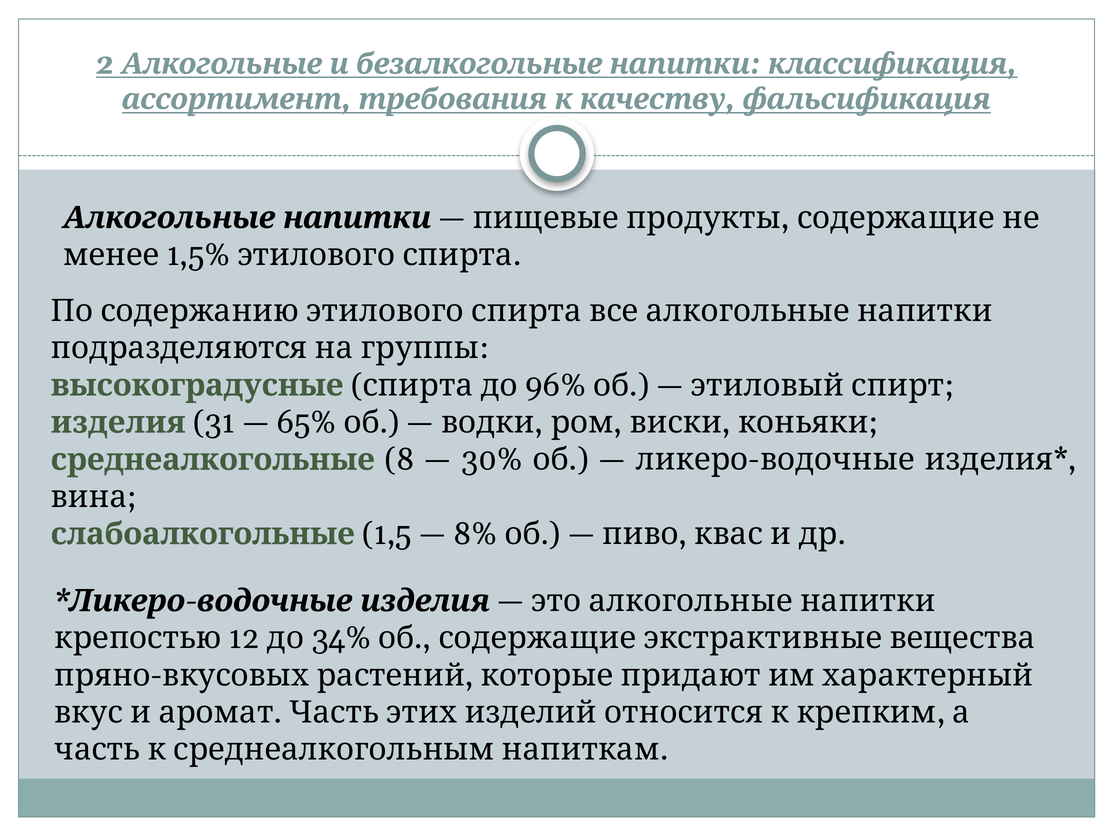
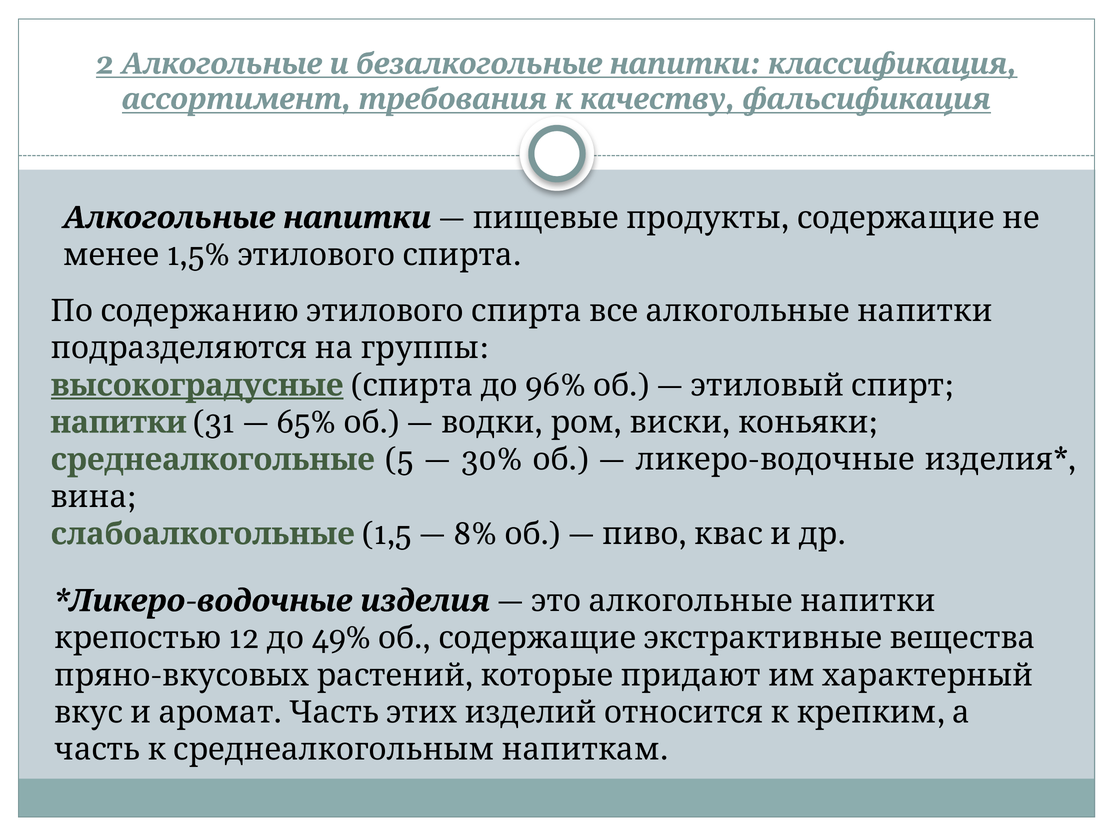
высокоградусные underline: none -> present
изделия at (118, 422): изделия -> напитки
8: 8 -> 5
34%: 34% -> 49%
